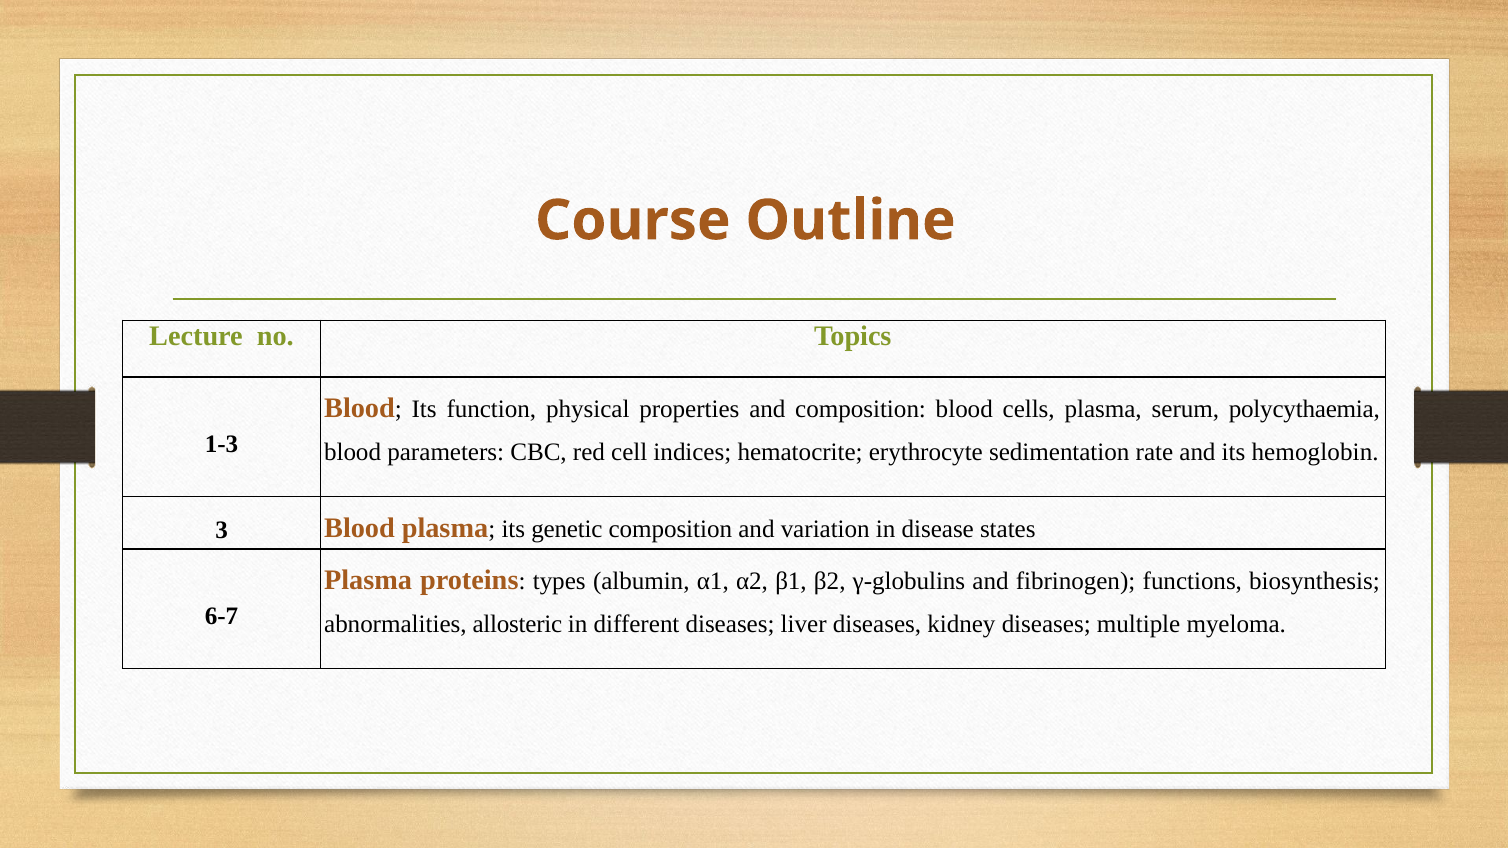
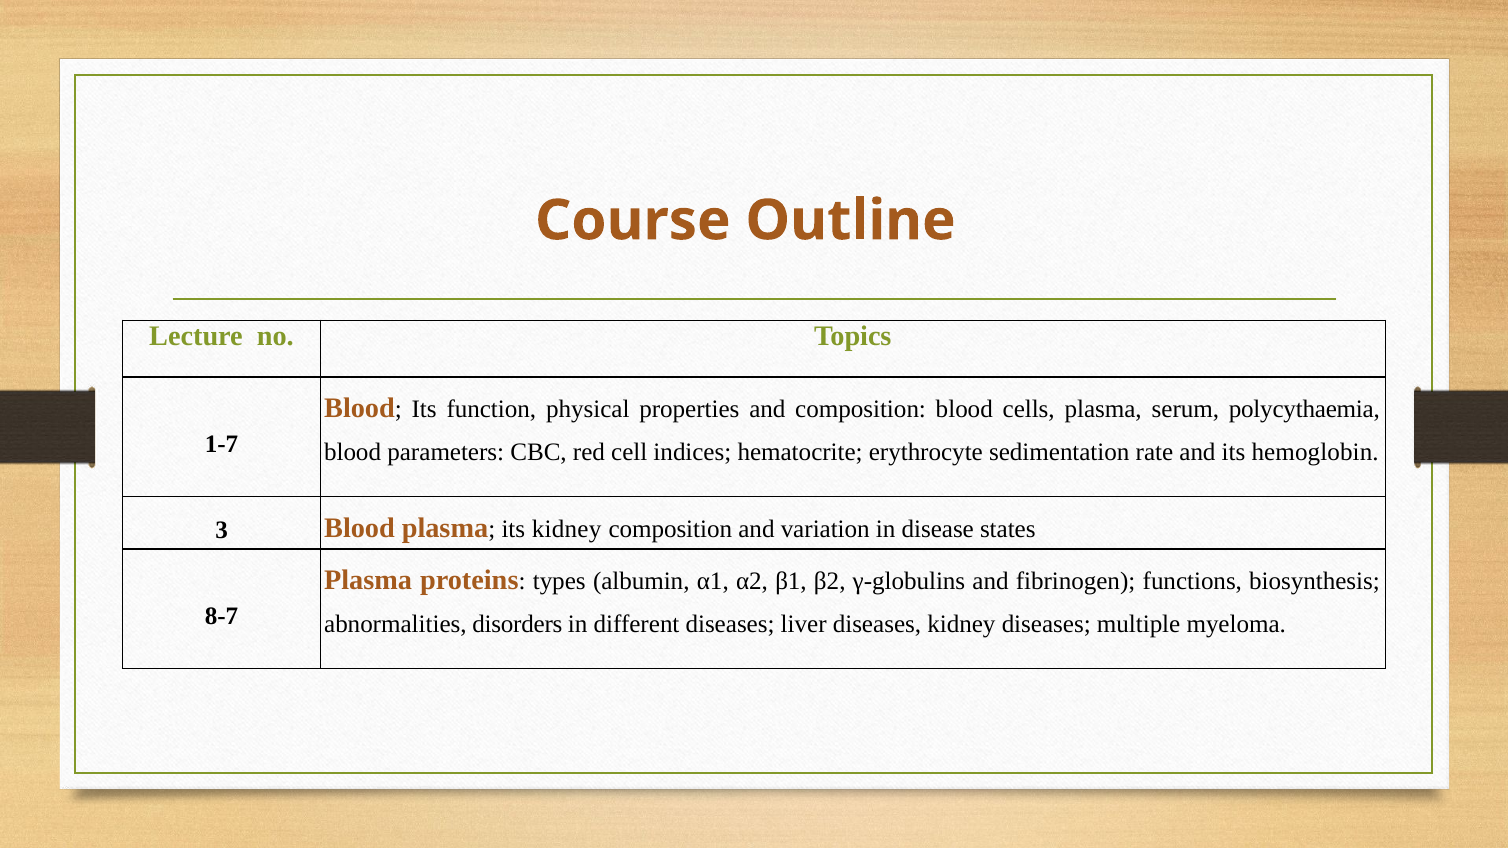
1-3: 1-3 -> 1-7
its genetic: genetic -> kidney
6-7: 6-7 -> 8-7
allosteric: allosteric -> disorders
